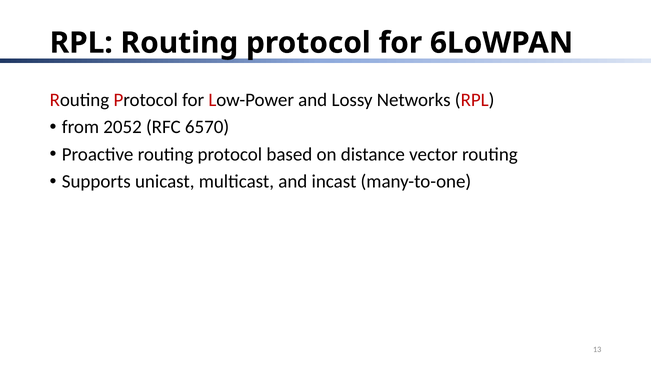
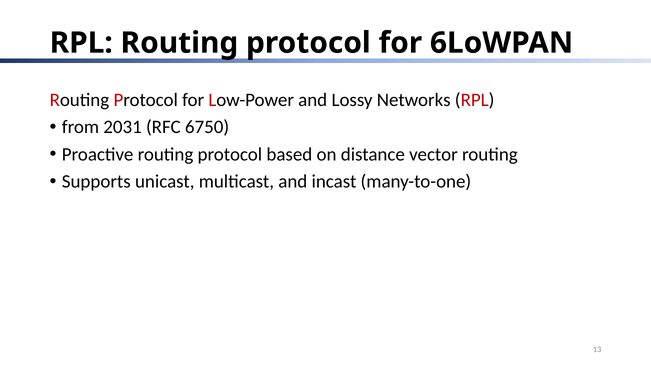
2052: 2052 -> 2031
6570: 6570 -> 6750
